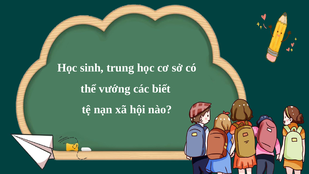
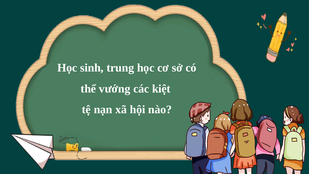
biết: biết -> kiệt
